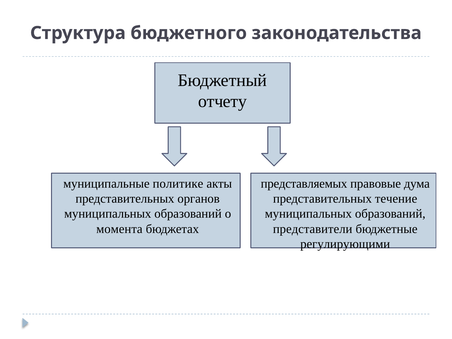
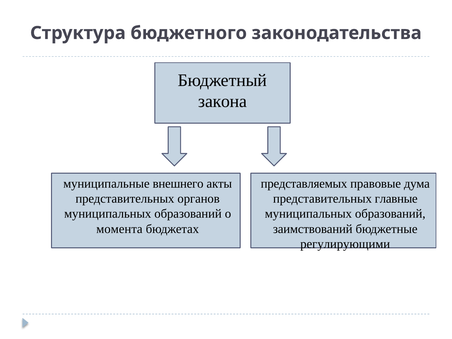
отчету: отчету -> закона
политике: политике -> внешнего
течение: течение -> главные
представители: представители -> заимствований
